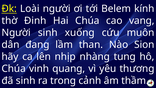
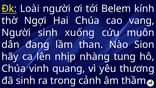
Đinh: Đinh -> Ngợi
